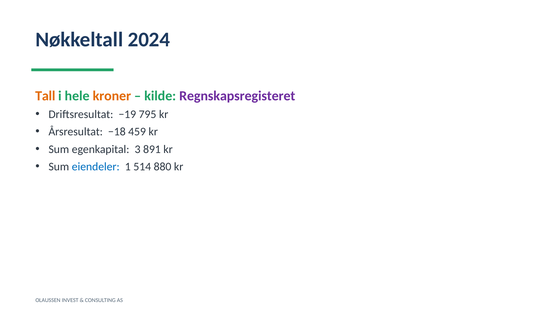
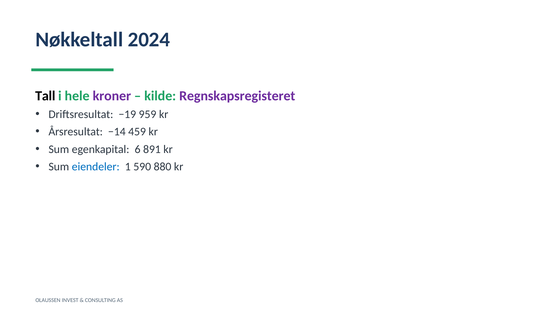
Tall colour: orange -> black
kroner colour: orange -> purple
795: 795 -> 959
−18: −18 -> −14
3: 3 -> 6
514: 514 -> 590
